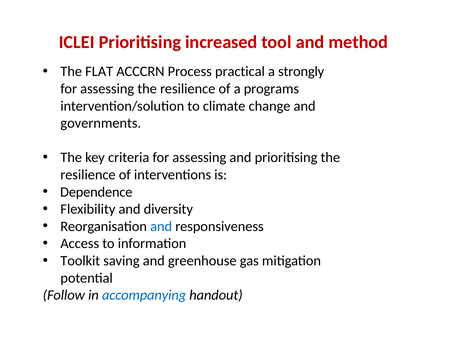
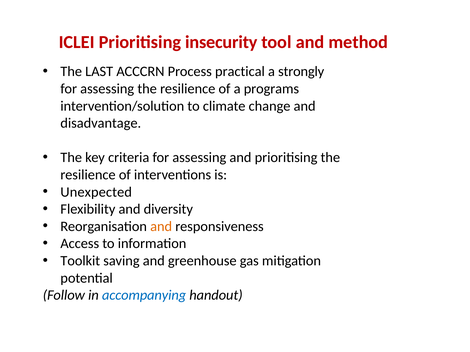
increased: increased -> insecurity
FLAT: FLAT -> LAST
governments: governments -> disadvantage
Dependence: Dependence -> Unexpected
and at (161, 227) colour: blue -> orange
